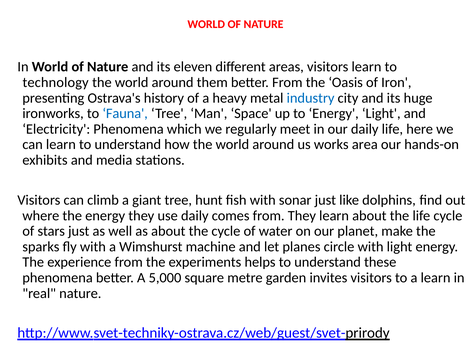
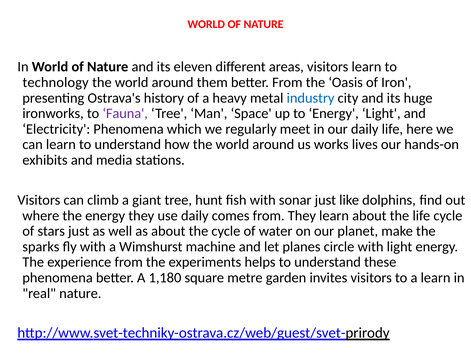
Fauna colour: blue -> purple
area: area -> lives
5,000: 5,000 -> 1,180
